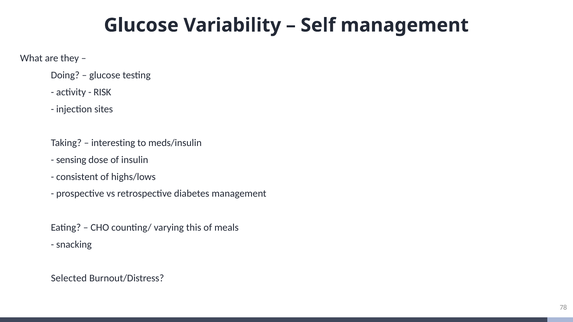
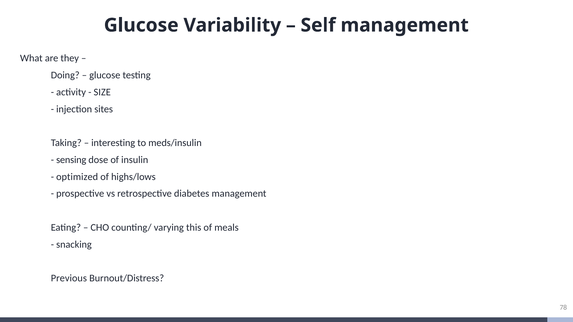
RISK: RISK -> SIZE
consistent: consistent -> optimized
Selected: Selected -> Previous
